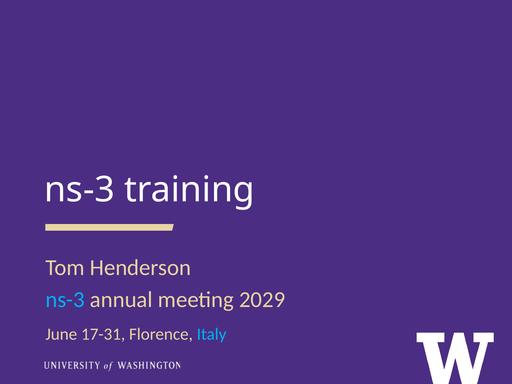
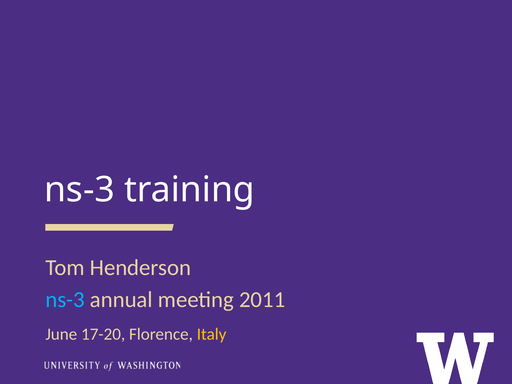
2029: 2029 -> 2011
17-31: 17-31 -> 17-20
Italy colour: light blue -> yellow
